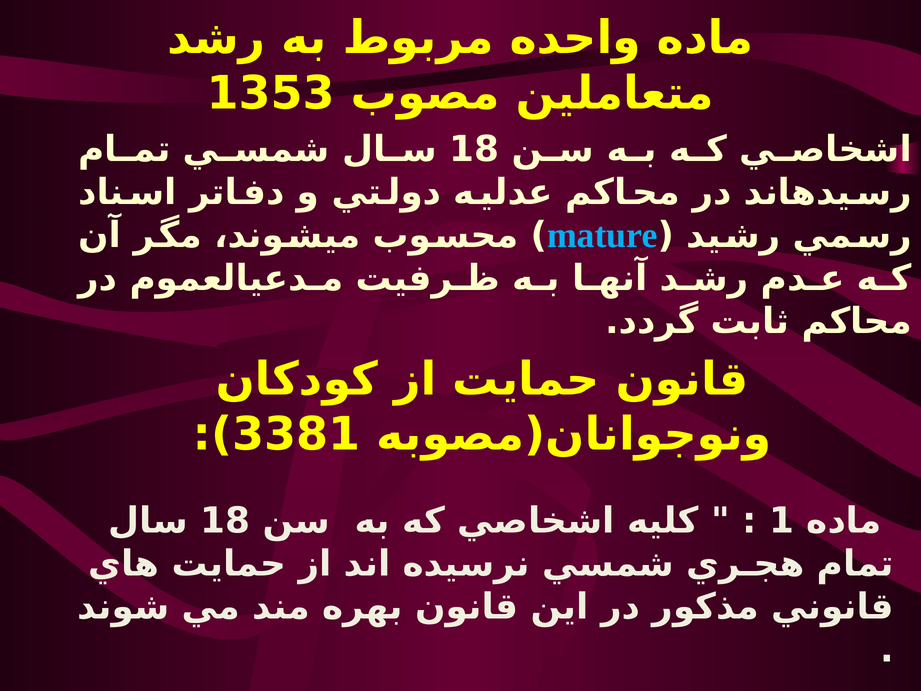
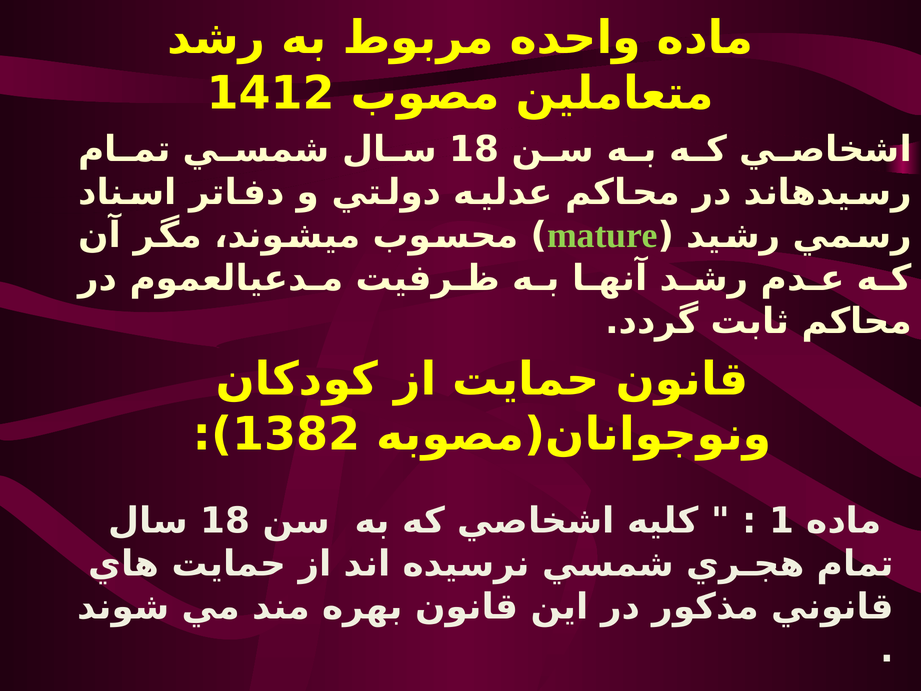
1353: 1353 -> 1412
mature colour: light blue -> light green
3381: 3381 -> 1382
